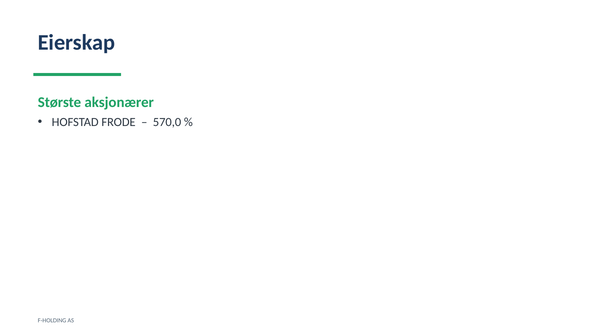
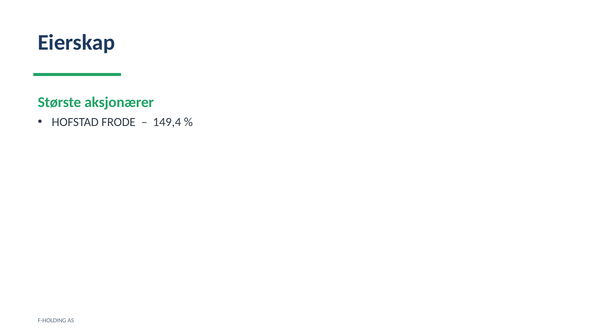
570,0: 570,0 -> 149,4
